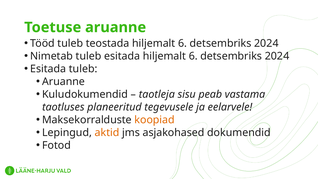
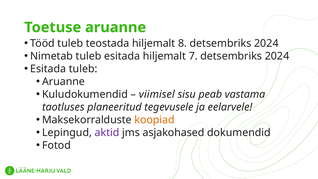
teostada hiljemalt 6: 6 -> 8
esitada hiljemalt 6: 6 -> 7
taotleja: taotleja -> viimisel
aktid colour: orange -> purple
